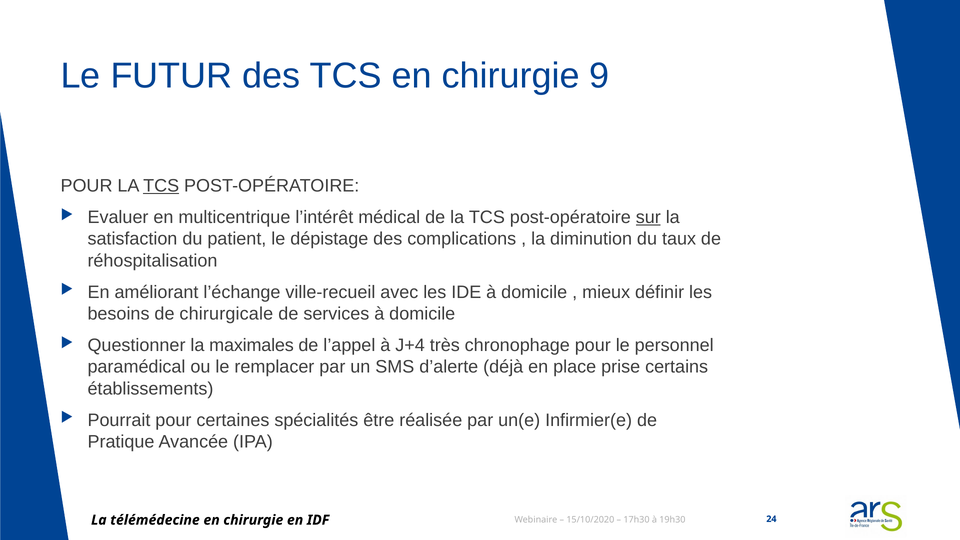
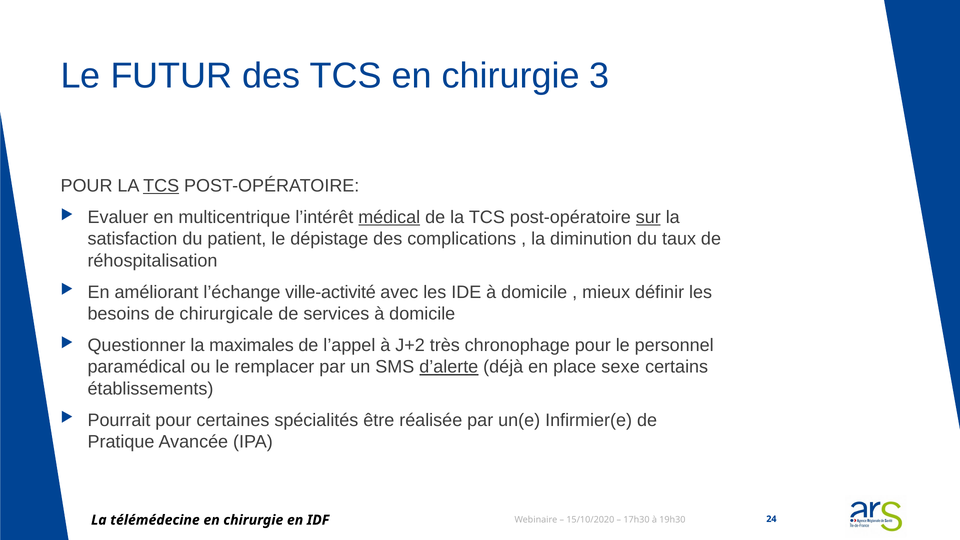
9: 9 -> 3
médical underline: none -> present
ville-recueil: ville-recueil -> ville-activité
J+4: J+4 -> J+2
d’alerte underline: none -> present
prise: prise -> sexe
